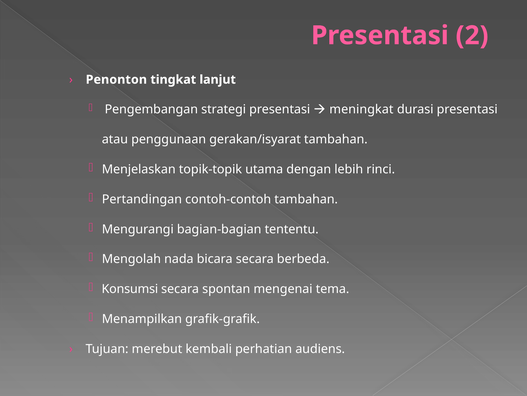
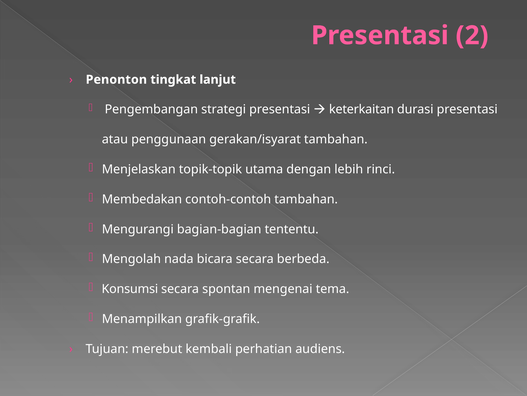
meningkat: meningkat -> keterkaitan
Pertandingan: Pertandingan -> Membedakan
